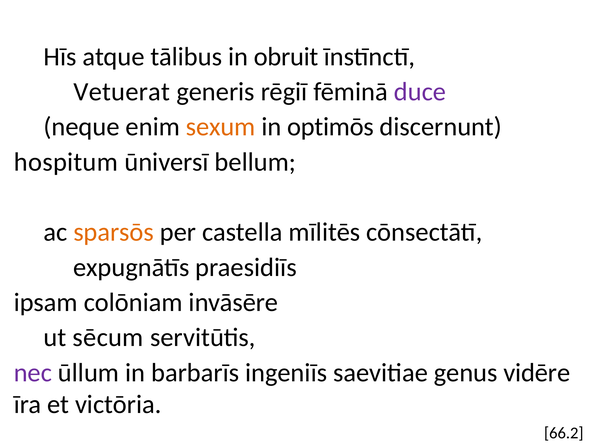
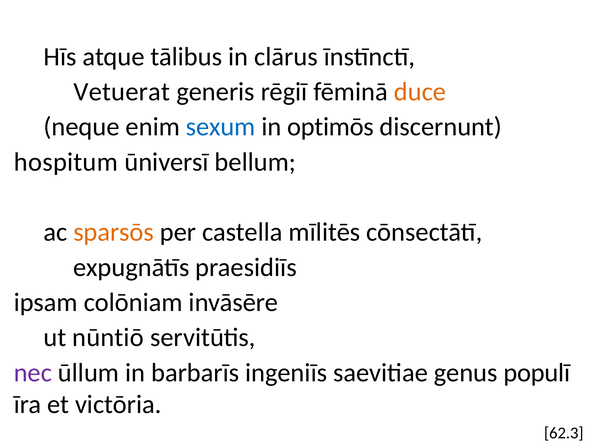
obruit: obruit -> clārus
duce colour: purple -> orange
sexum colour: orange -> blue
sēcum: sēcum -> nūntiō
vidēre: vidēre -> populī
66.2: 66.2 -> 62.3
